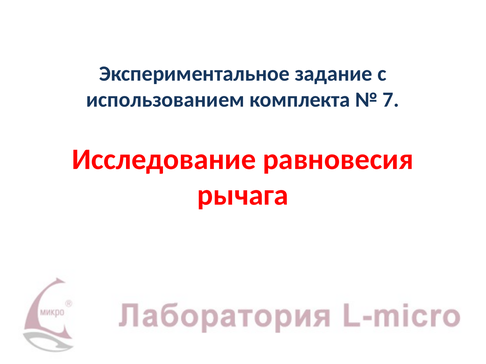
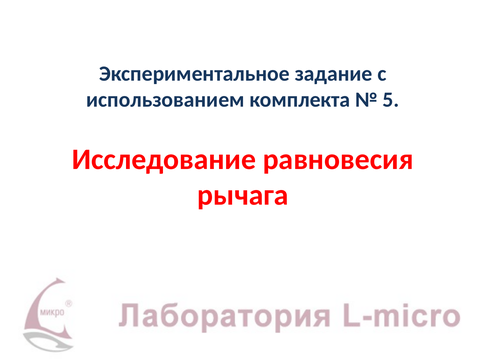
7: 7 -> 5
